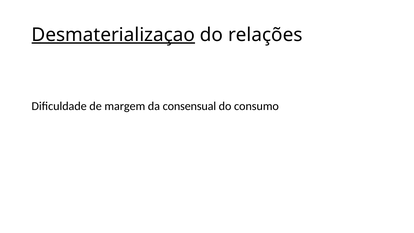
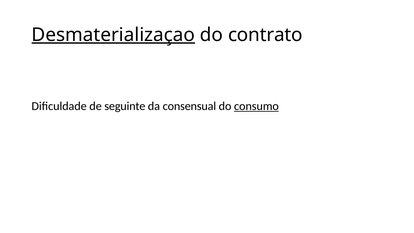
relações: relações -> contrato
margem: margem -> seguinte
consumo underline: none -> present
